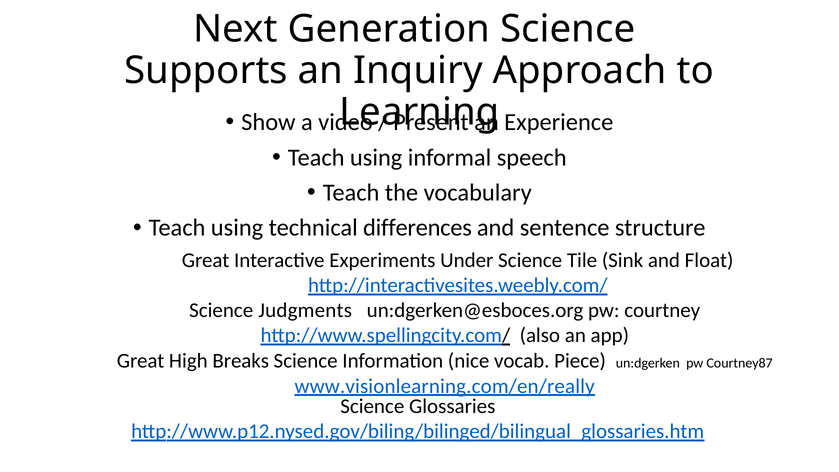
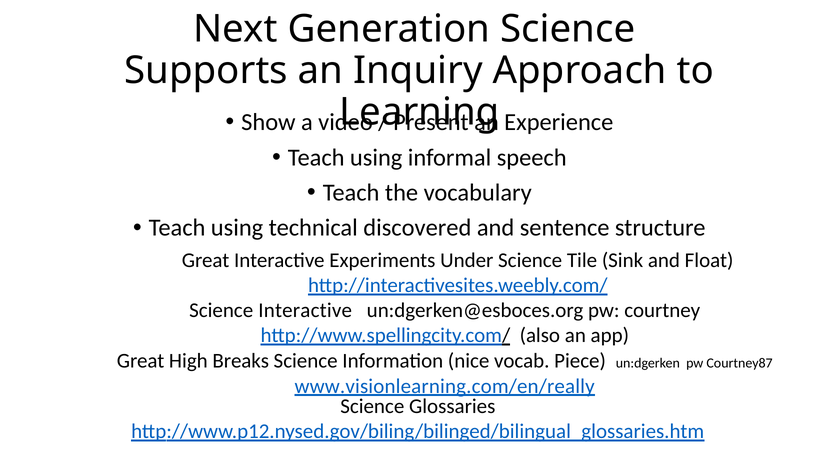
differences: differences -> discovered
Science Judgments: Judgments -> Interactive
